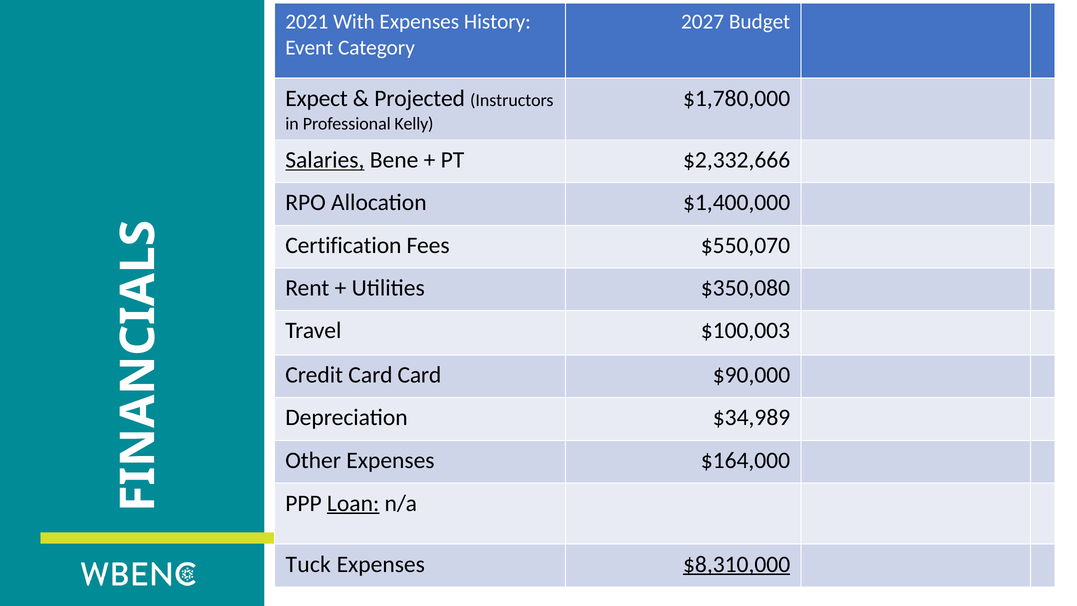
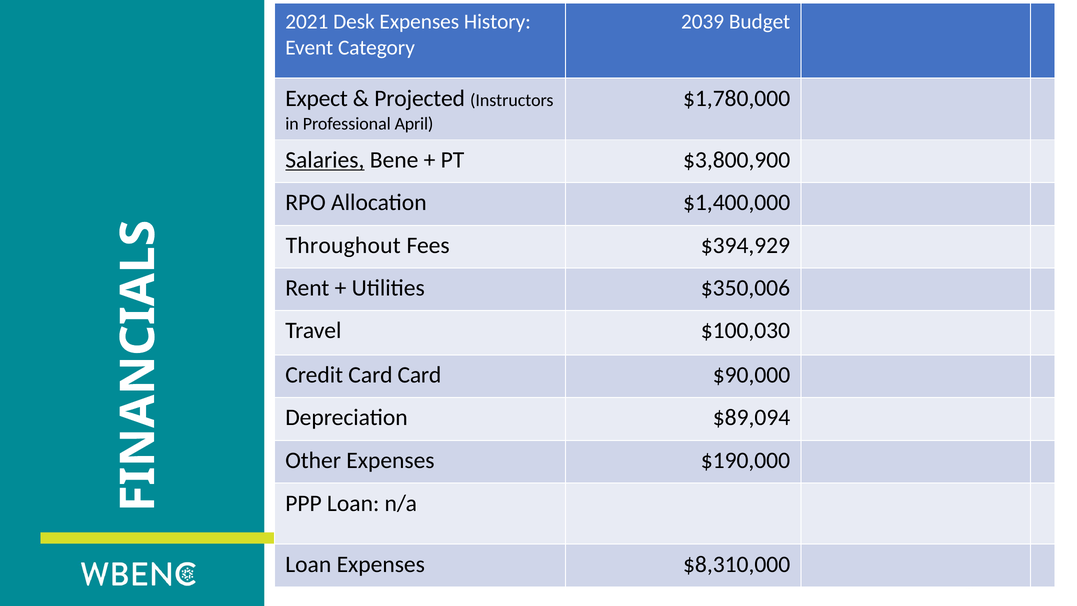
With: With -> Desk
2027: 2027 -> 2039
Kelly: Kelly -> April
$2,332,666: $2,332,666 -> $3,800,900
Certification: Certification -> Throughout
$550,070: $550,070 -> $394,929
$350,080: $350,080 -> $350,006
$100,003: $100,003 -> $100,030
$34,989: $34,989 -> $89,094
$164,000: $164,000 -> $190,000
Loan at (353, 503) underline: present -> none
Tuck at (308, 564): Tuck -> Loan
$8,310,000 underline: present -> none
